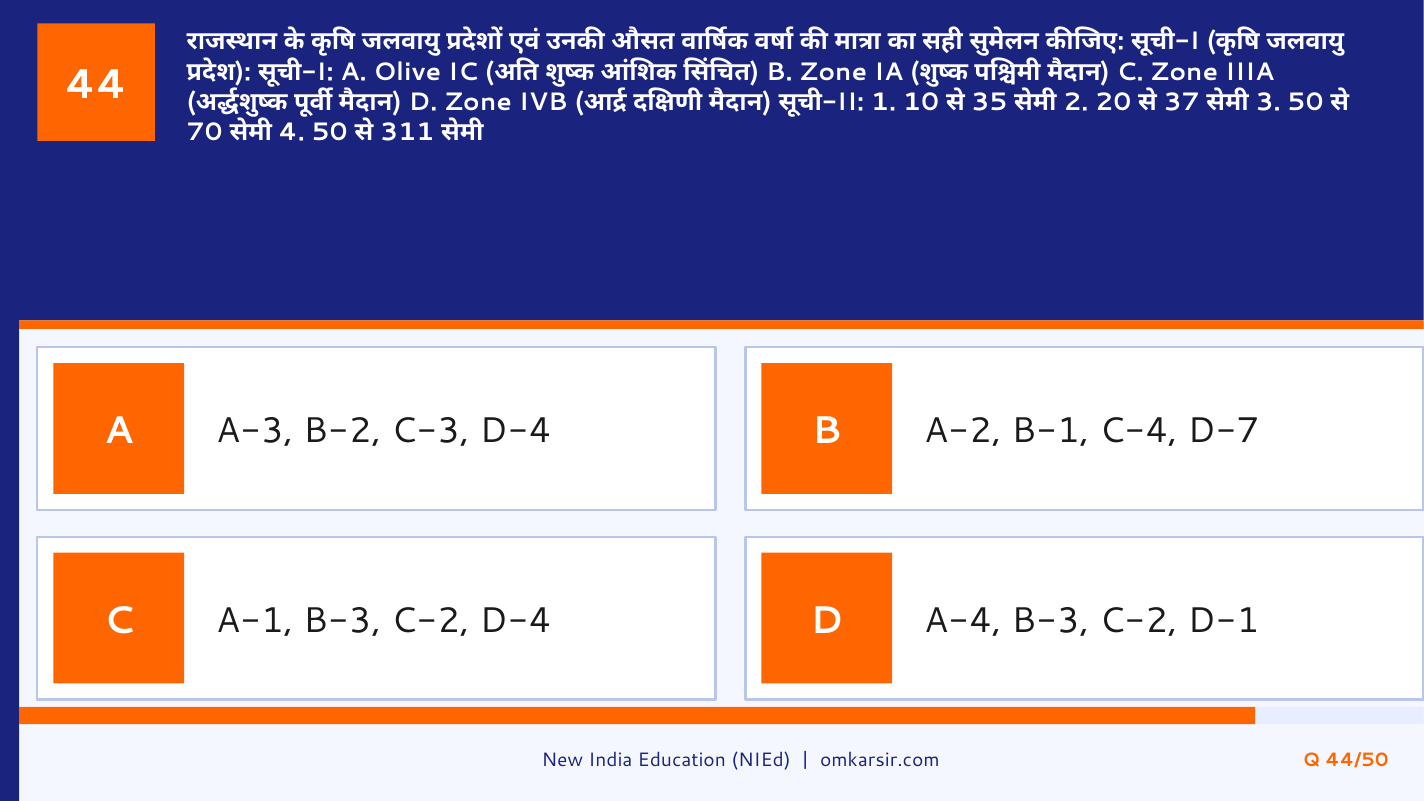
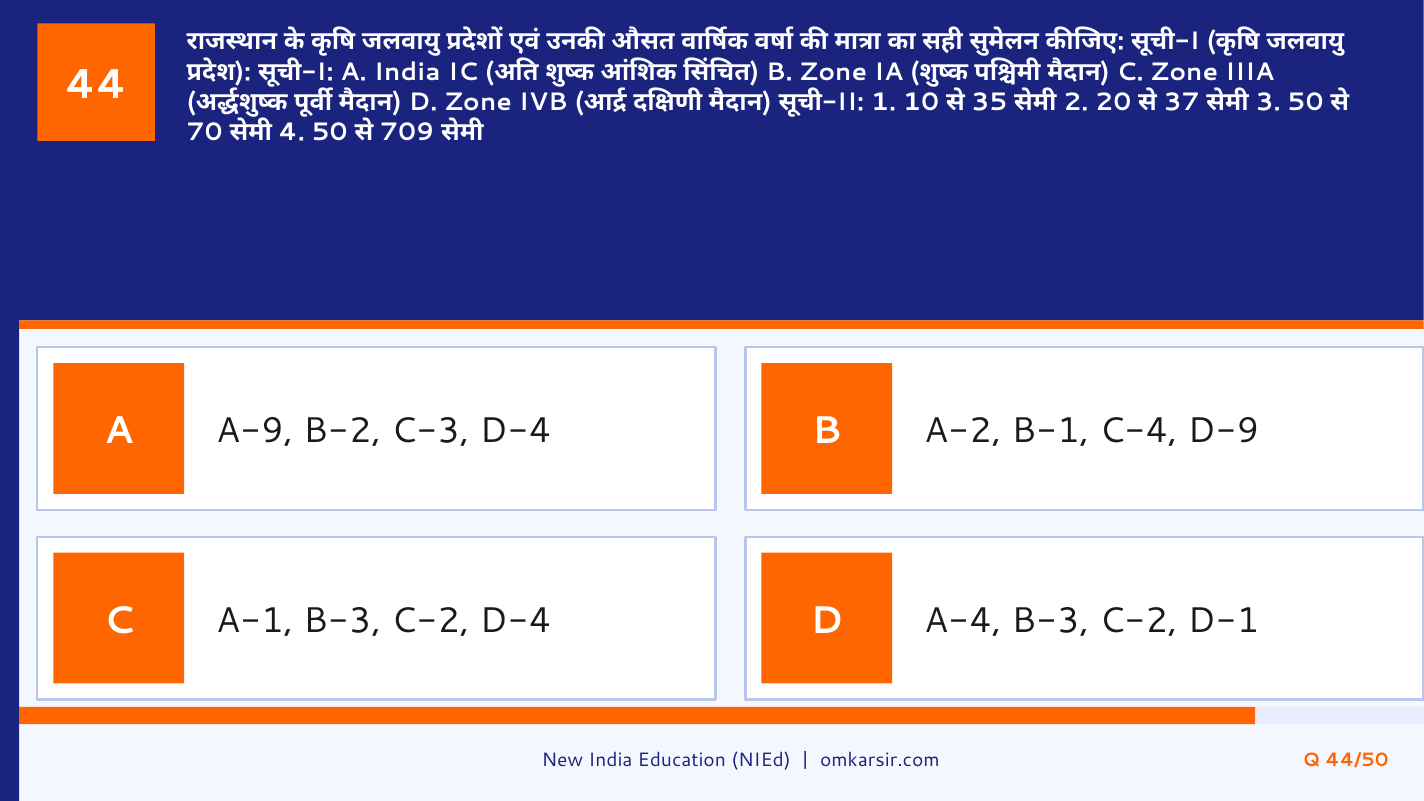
A Olive: Olive -> India
311: 311 -> 709
A-3: A-3 -> A-9
D-7: D-7 -> D-9
